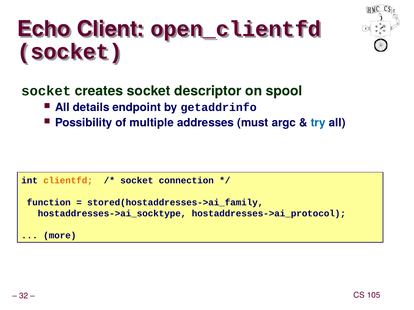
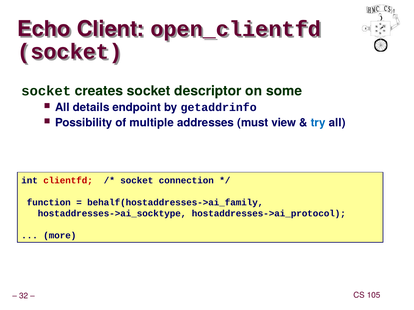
spool: spool -> some
argc: argc -> view
clientfd colour: orange -> red
stored(hostaddresses->ai_family: stored(hostaddresses->ai_family -> behalf(hostaddresses->ai_family
